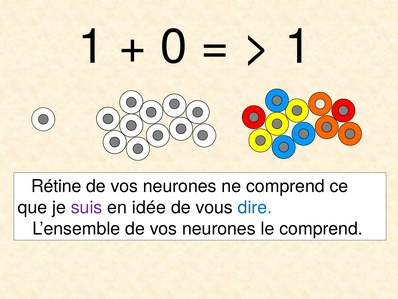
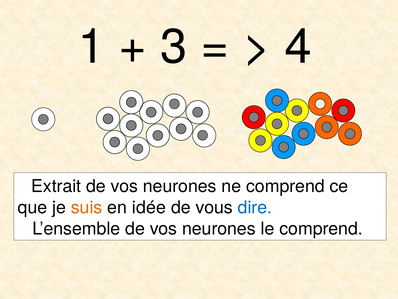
0: 0 -> 3
1 at (298, 47): 1 -> 4
Rétine: Rétine -> Extrait
suis colour: purple -> orange
